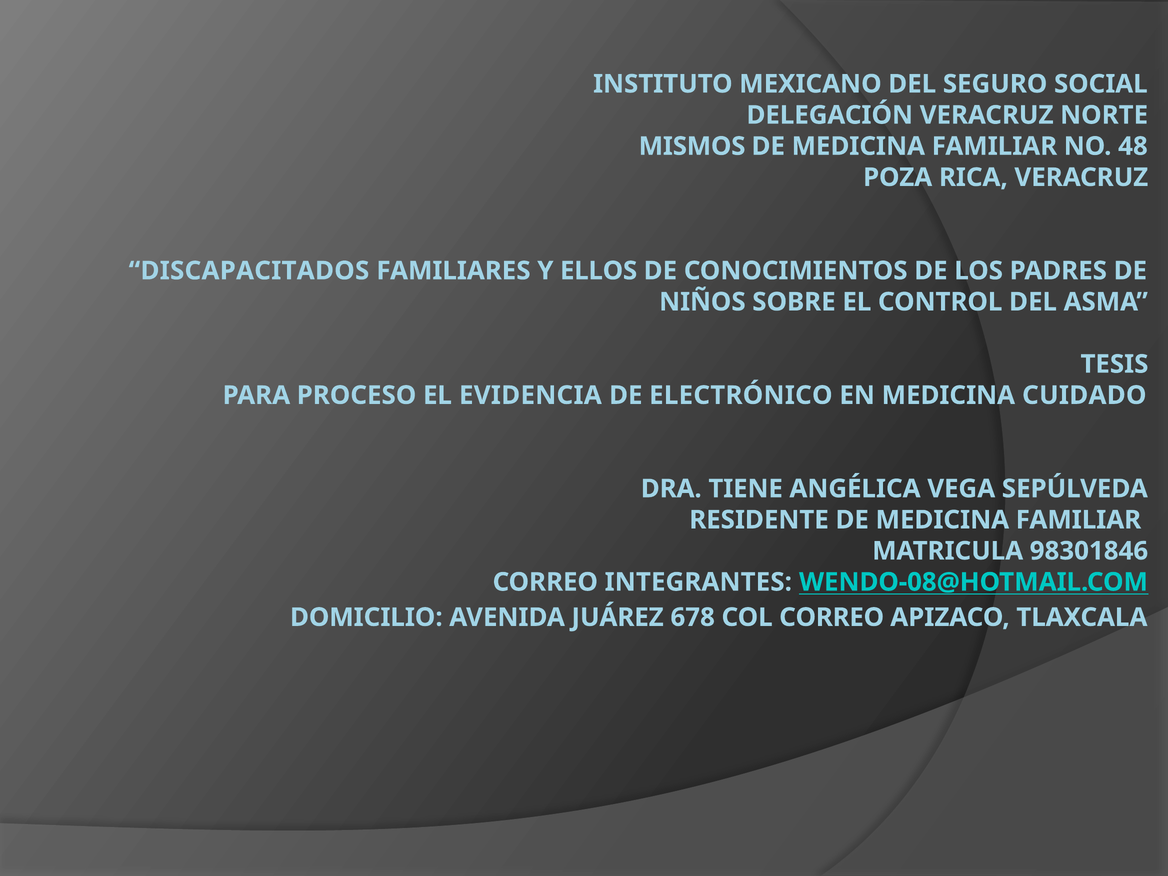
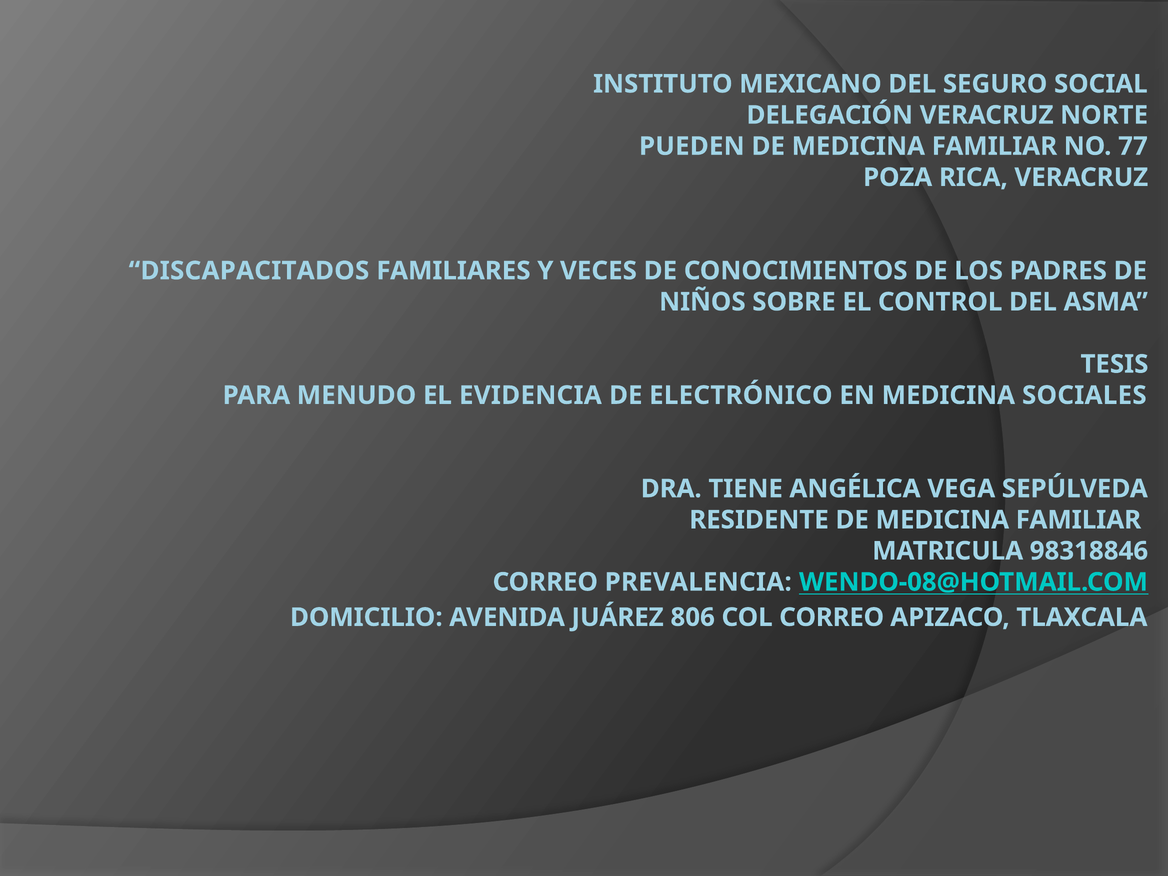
MISMOS: MISMOS -> PUEDEN
48: 48 -> 77
ELLOS: ELLOS -> VECES
PROCESO: PROCESO -> MENUDO
CUIDADO: CUIDADO -> SOCIALES
98301846: 98301846 -> 98318846
INTEGRANTES: INTEGRANTES -> PREVALENCIA
678: 678 -> 806
